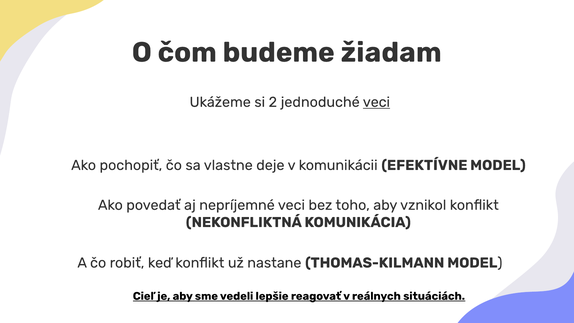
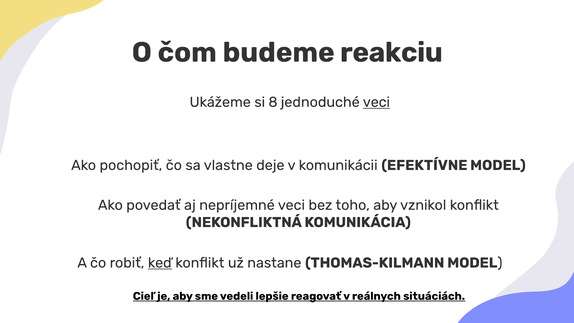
žiadam: žiadam -> reakciu
2: 2 -> 8
keď underline: none -> present
